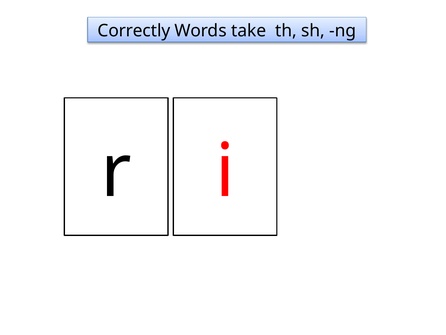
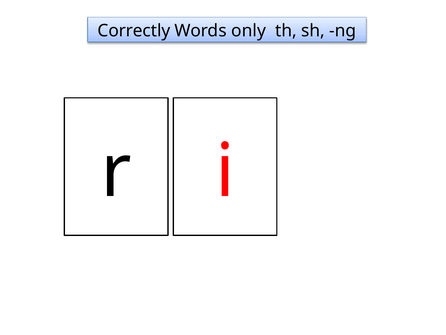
take: take -> only
